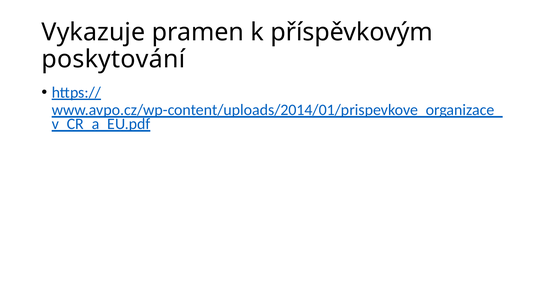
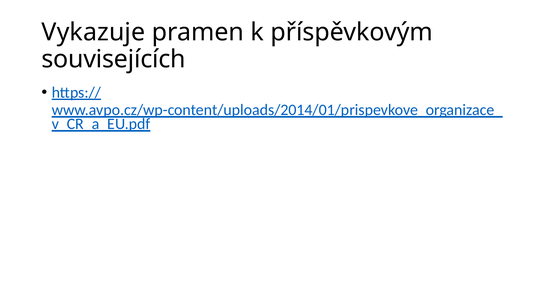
poskytování: poskytování -> souvisejících
